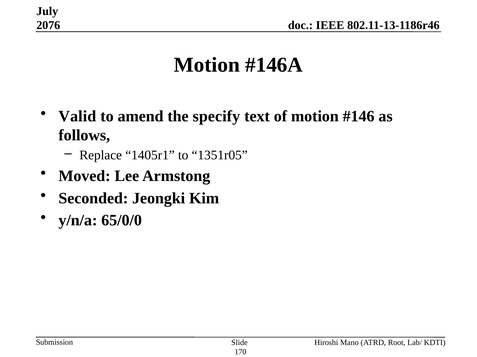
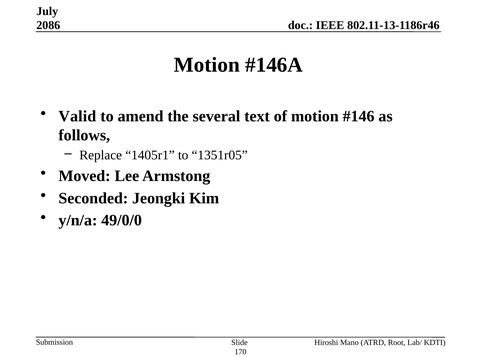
2076: 2076 -> 2086
specify: specify -> several
65/0/0: 65/0/0 -> 49/0/0
